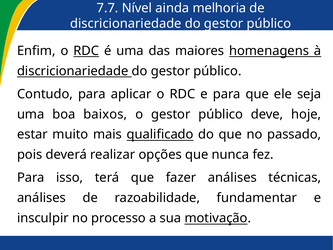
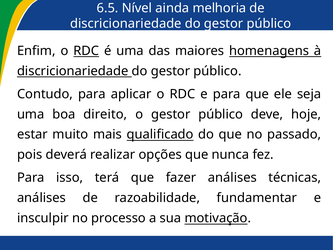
7.7: 7.7 -> 6.5
baixos: baixos -> direito
